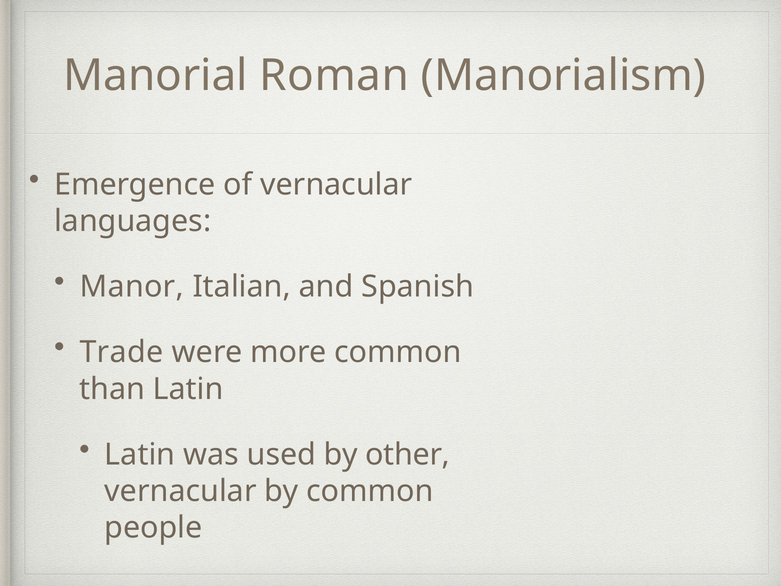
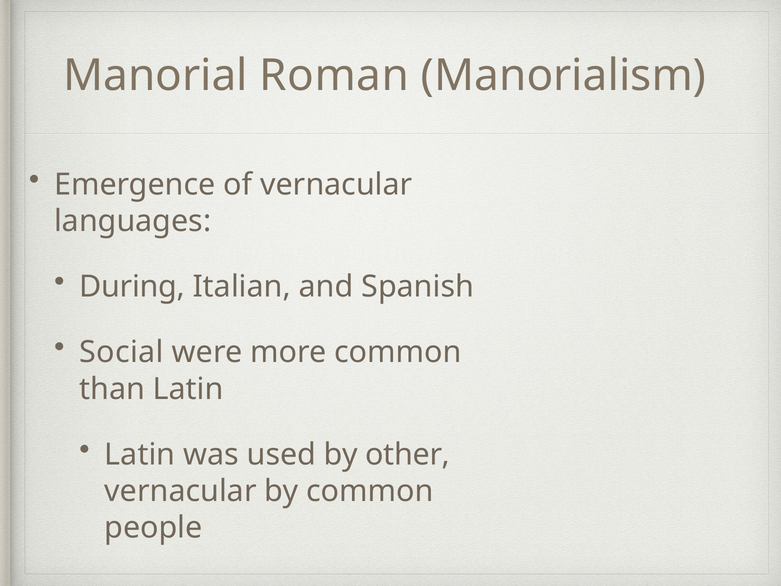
Manor: Manor -> During
Trade: Trade -> Social
